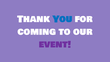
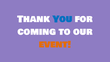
event colour: purple -> orange
